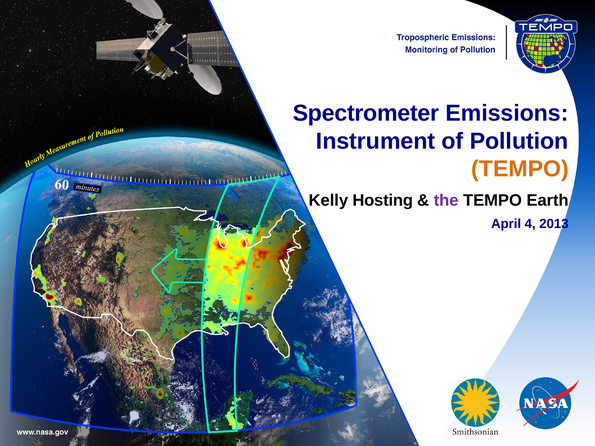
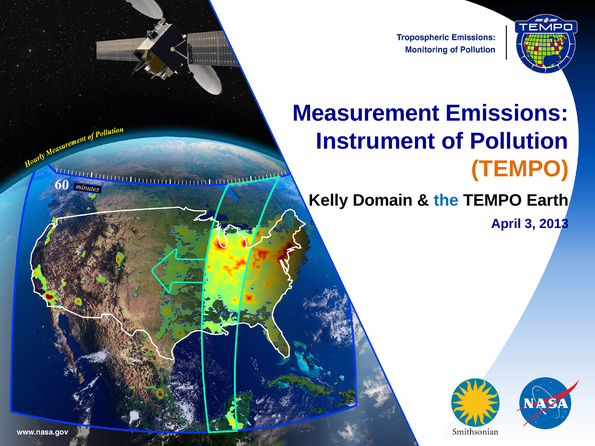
Spectrometer: Spectrometer -> Measurement
Hosting: Hosting -> Domain
the colour: purple -> blue
4: 4 -> 3
